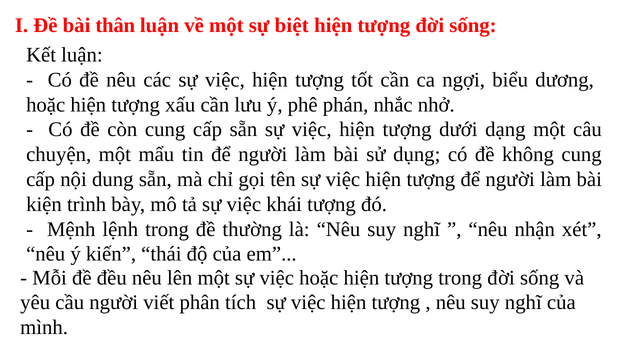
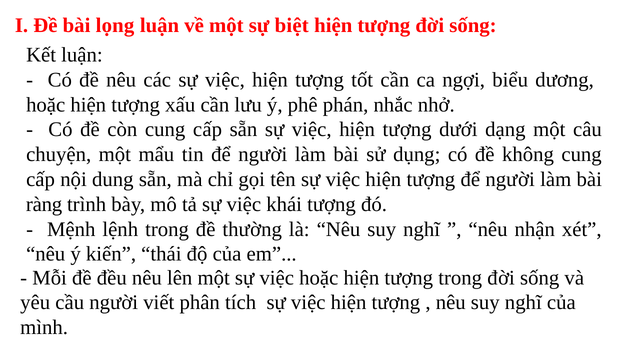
thân: thân -> lọng
kiện: kiện -> ràng
